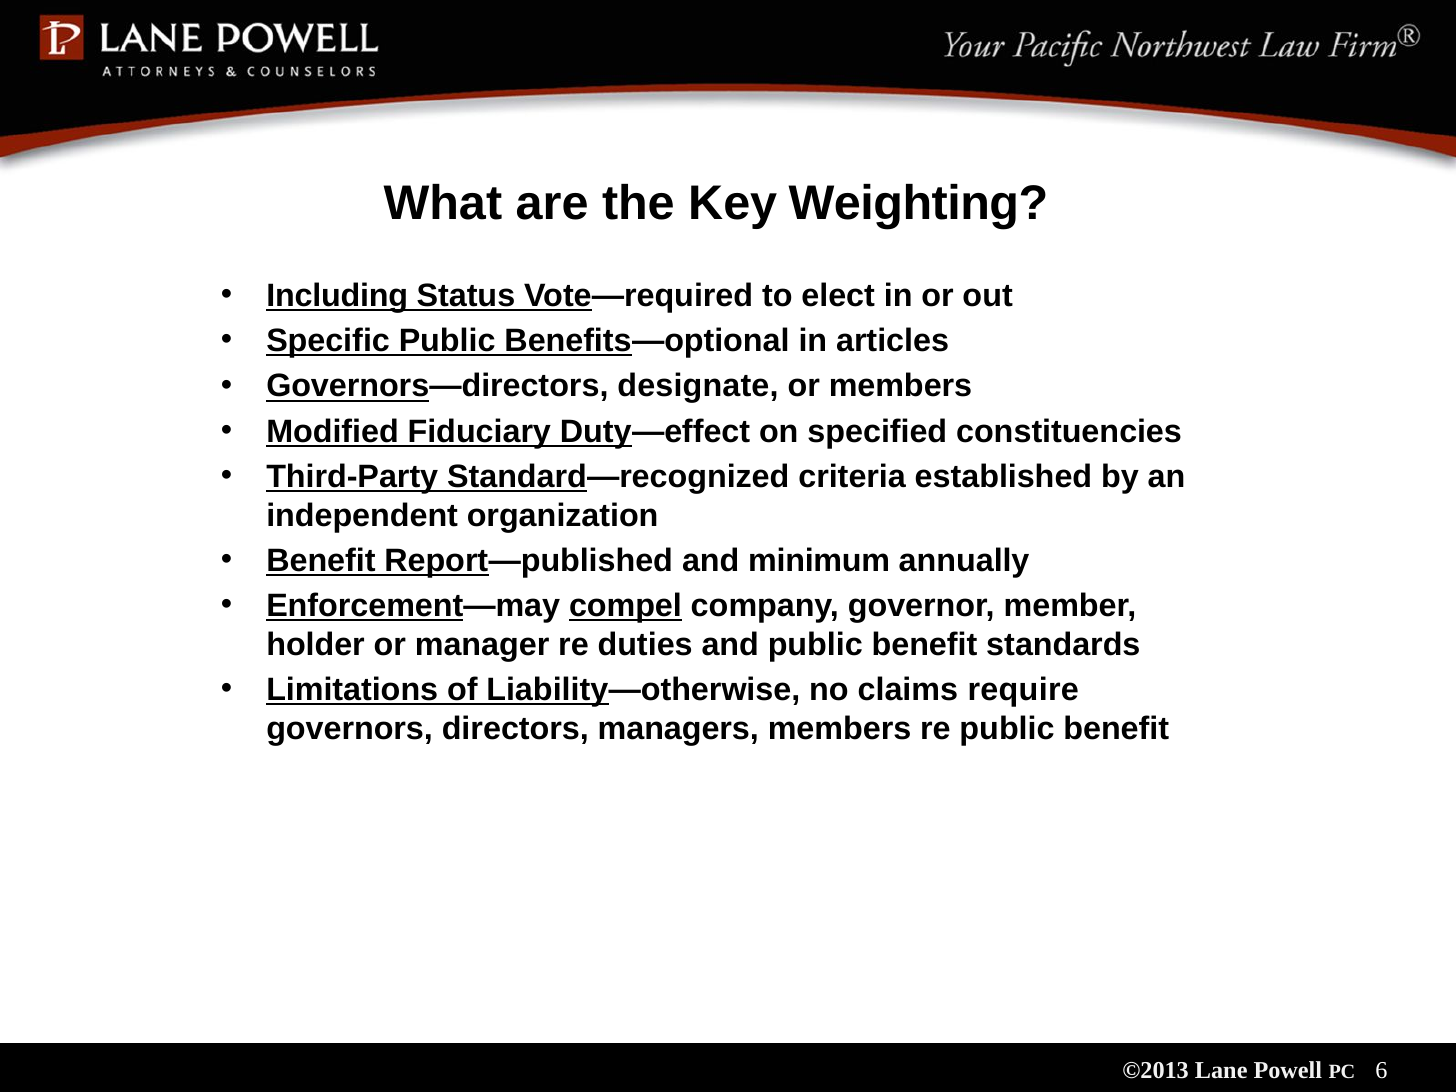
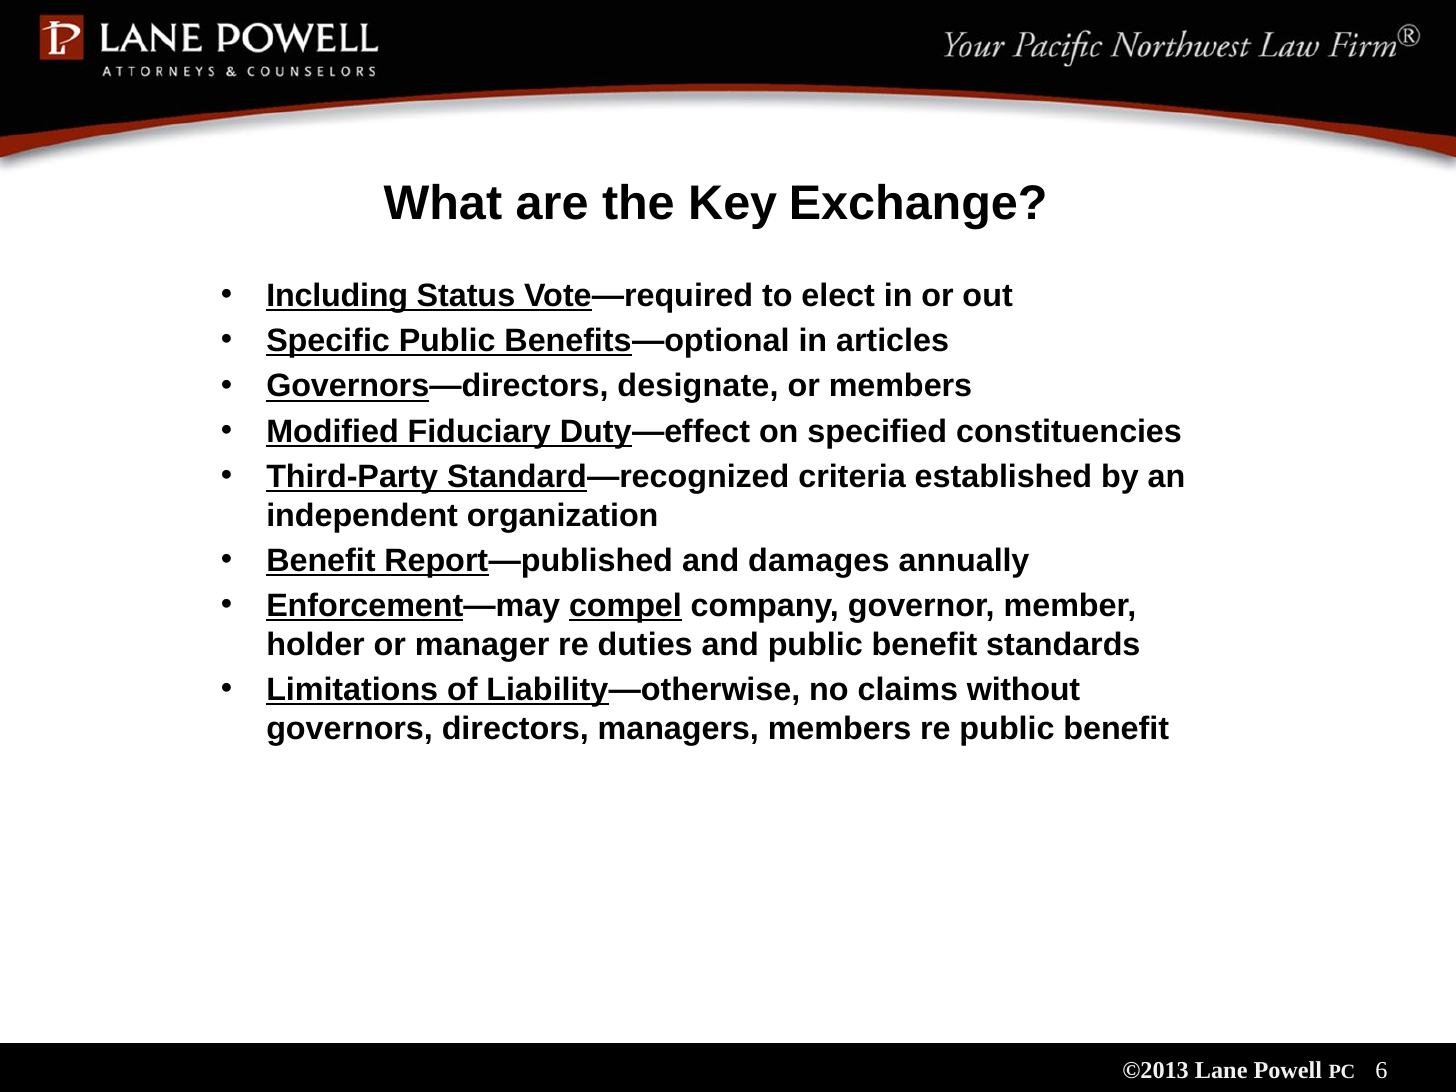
Weighting: Weighting -> Exchange
minimum: minimum -> damages
require: require -> without
